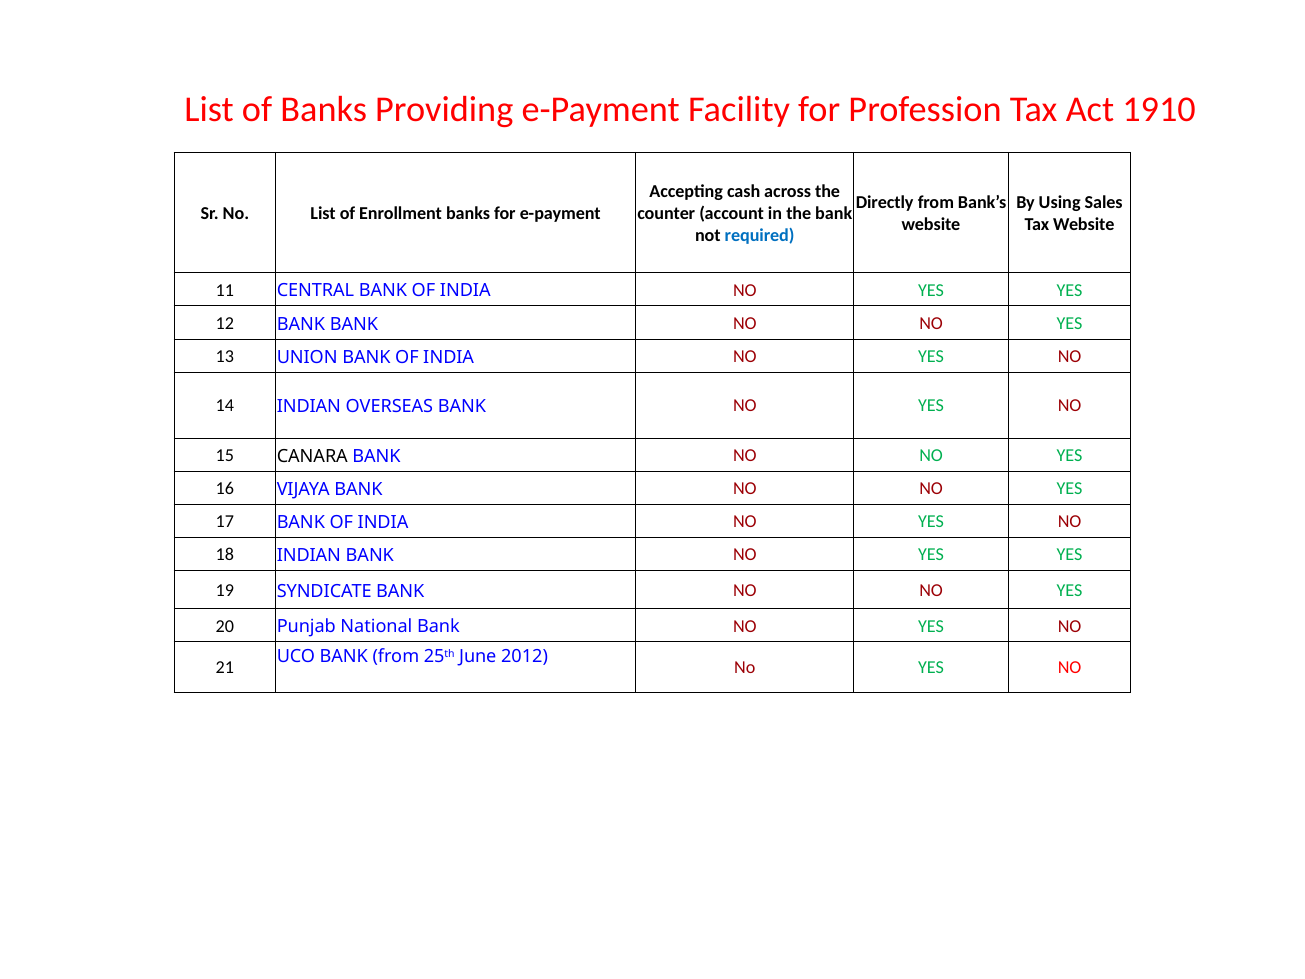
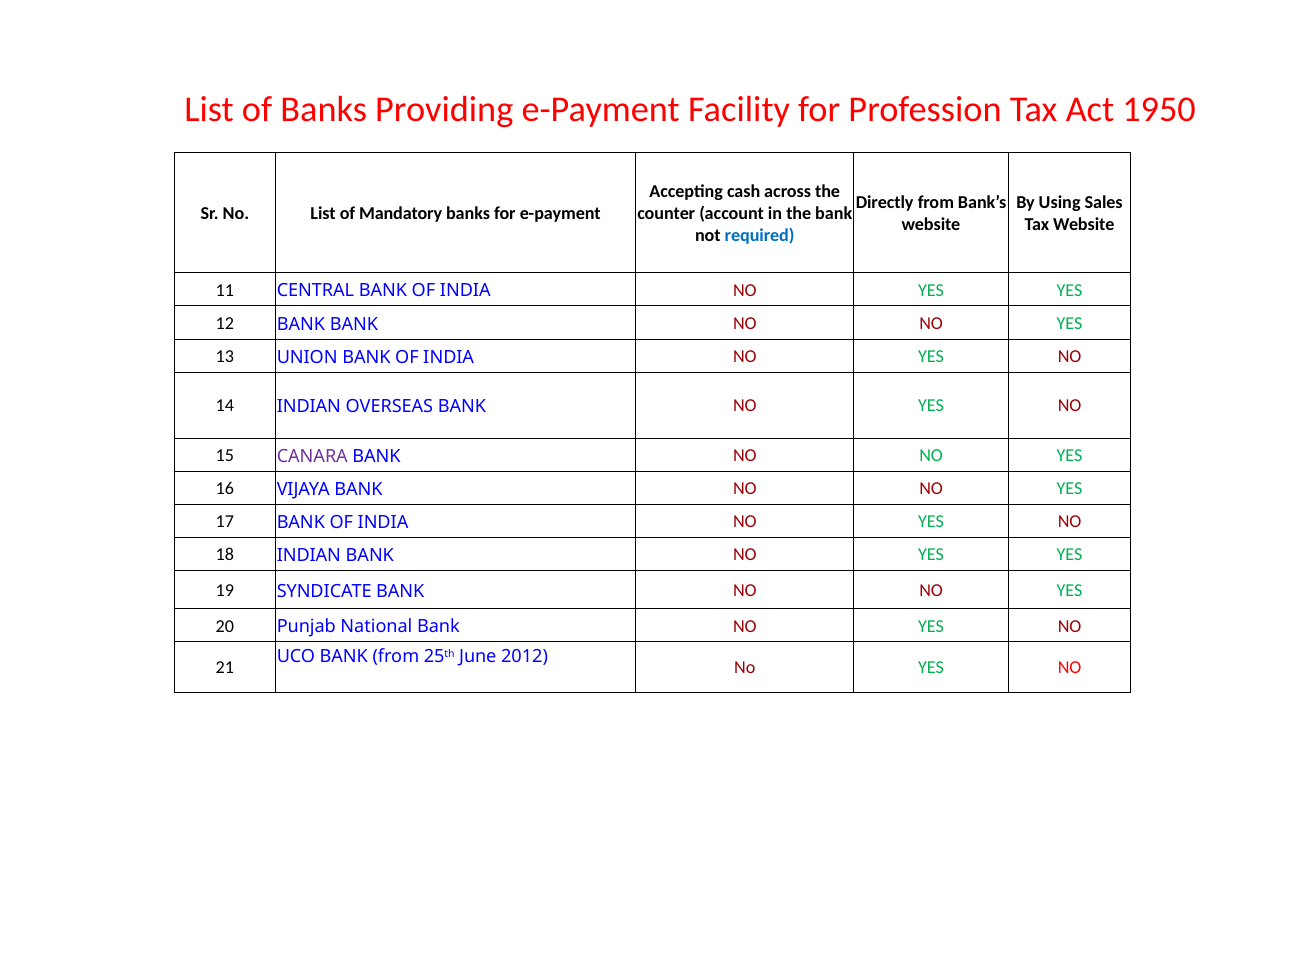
1910: 1910 -> 1950
Enrollment: Enrollment -> Mandatory
CANARA colour: black -> purple
